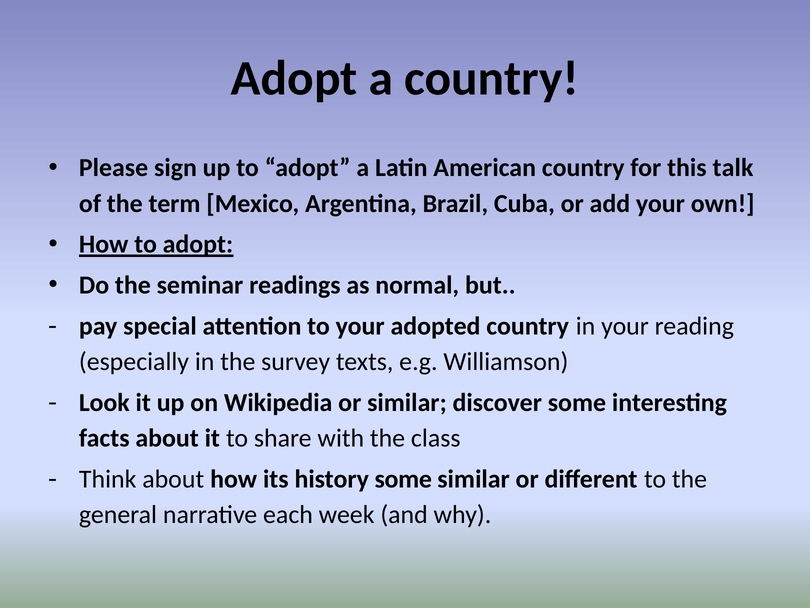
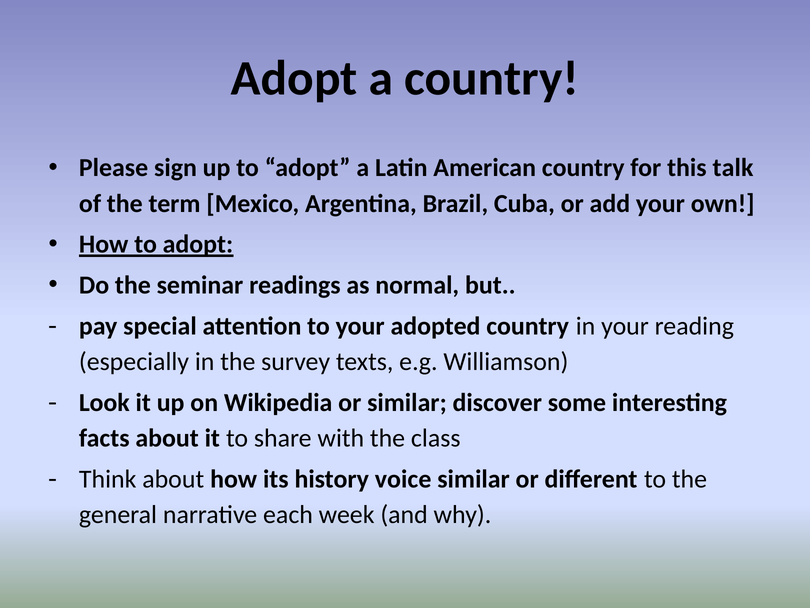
history some: some -> voice
